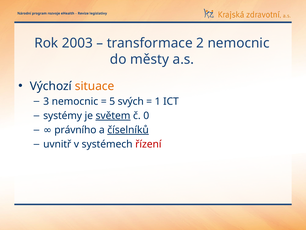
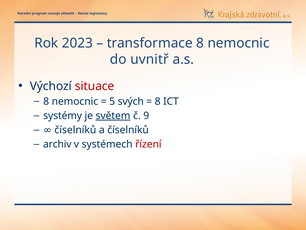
2003: 2003 -> 2023
transformace 2: 2 -> 8
městy: městy -> uvnitř
situace colour: orange -> red
3 at (46, 101): 3 -> 8
1 at (158, 101): 1 -> 8
0: 0 -> 9
právního at (75, 130): právního -> číselníků
číselníků at (128, 130) underline: present -> none
uvnitř: uvnitř -> archiv
